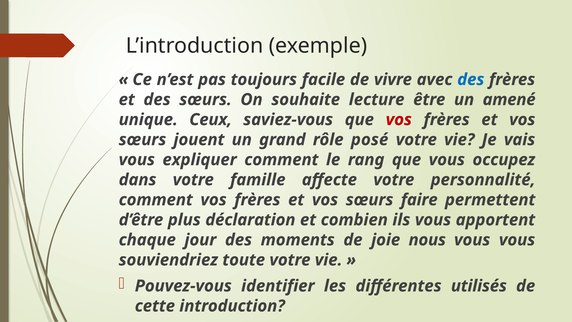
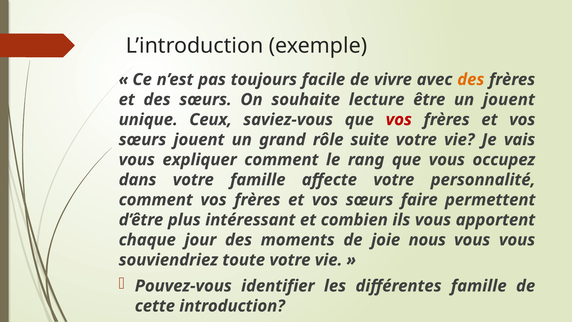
des at (471, 79) colour: blue -> orange
un amené: amené -> jouent
posé: posé -> suite
déclaration: déclaration -> intéressant
différentes utilisés: utilisés -> famille
